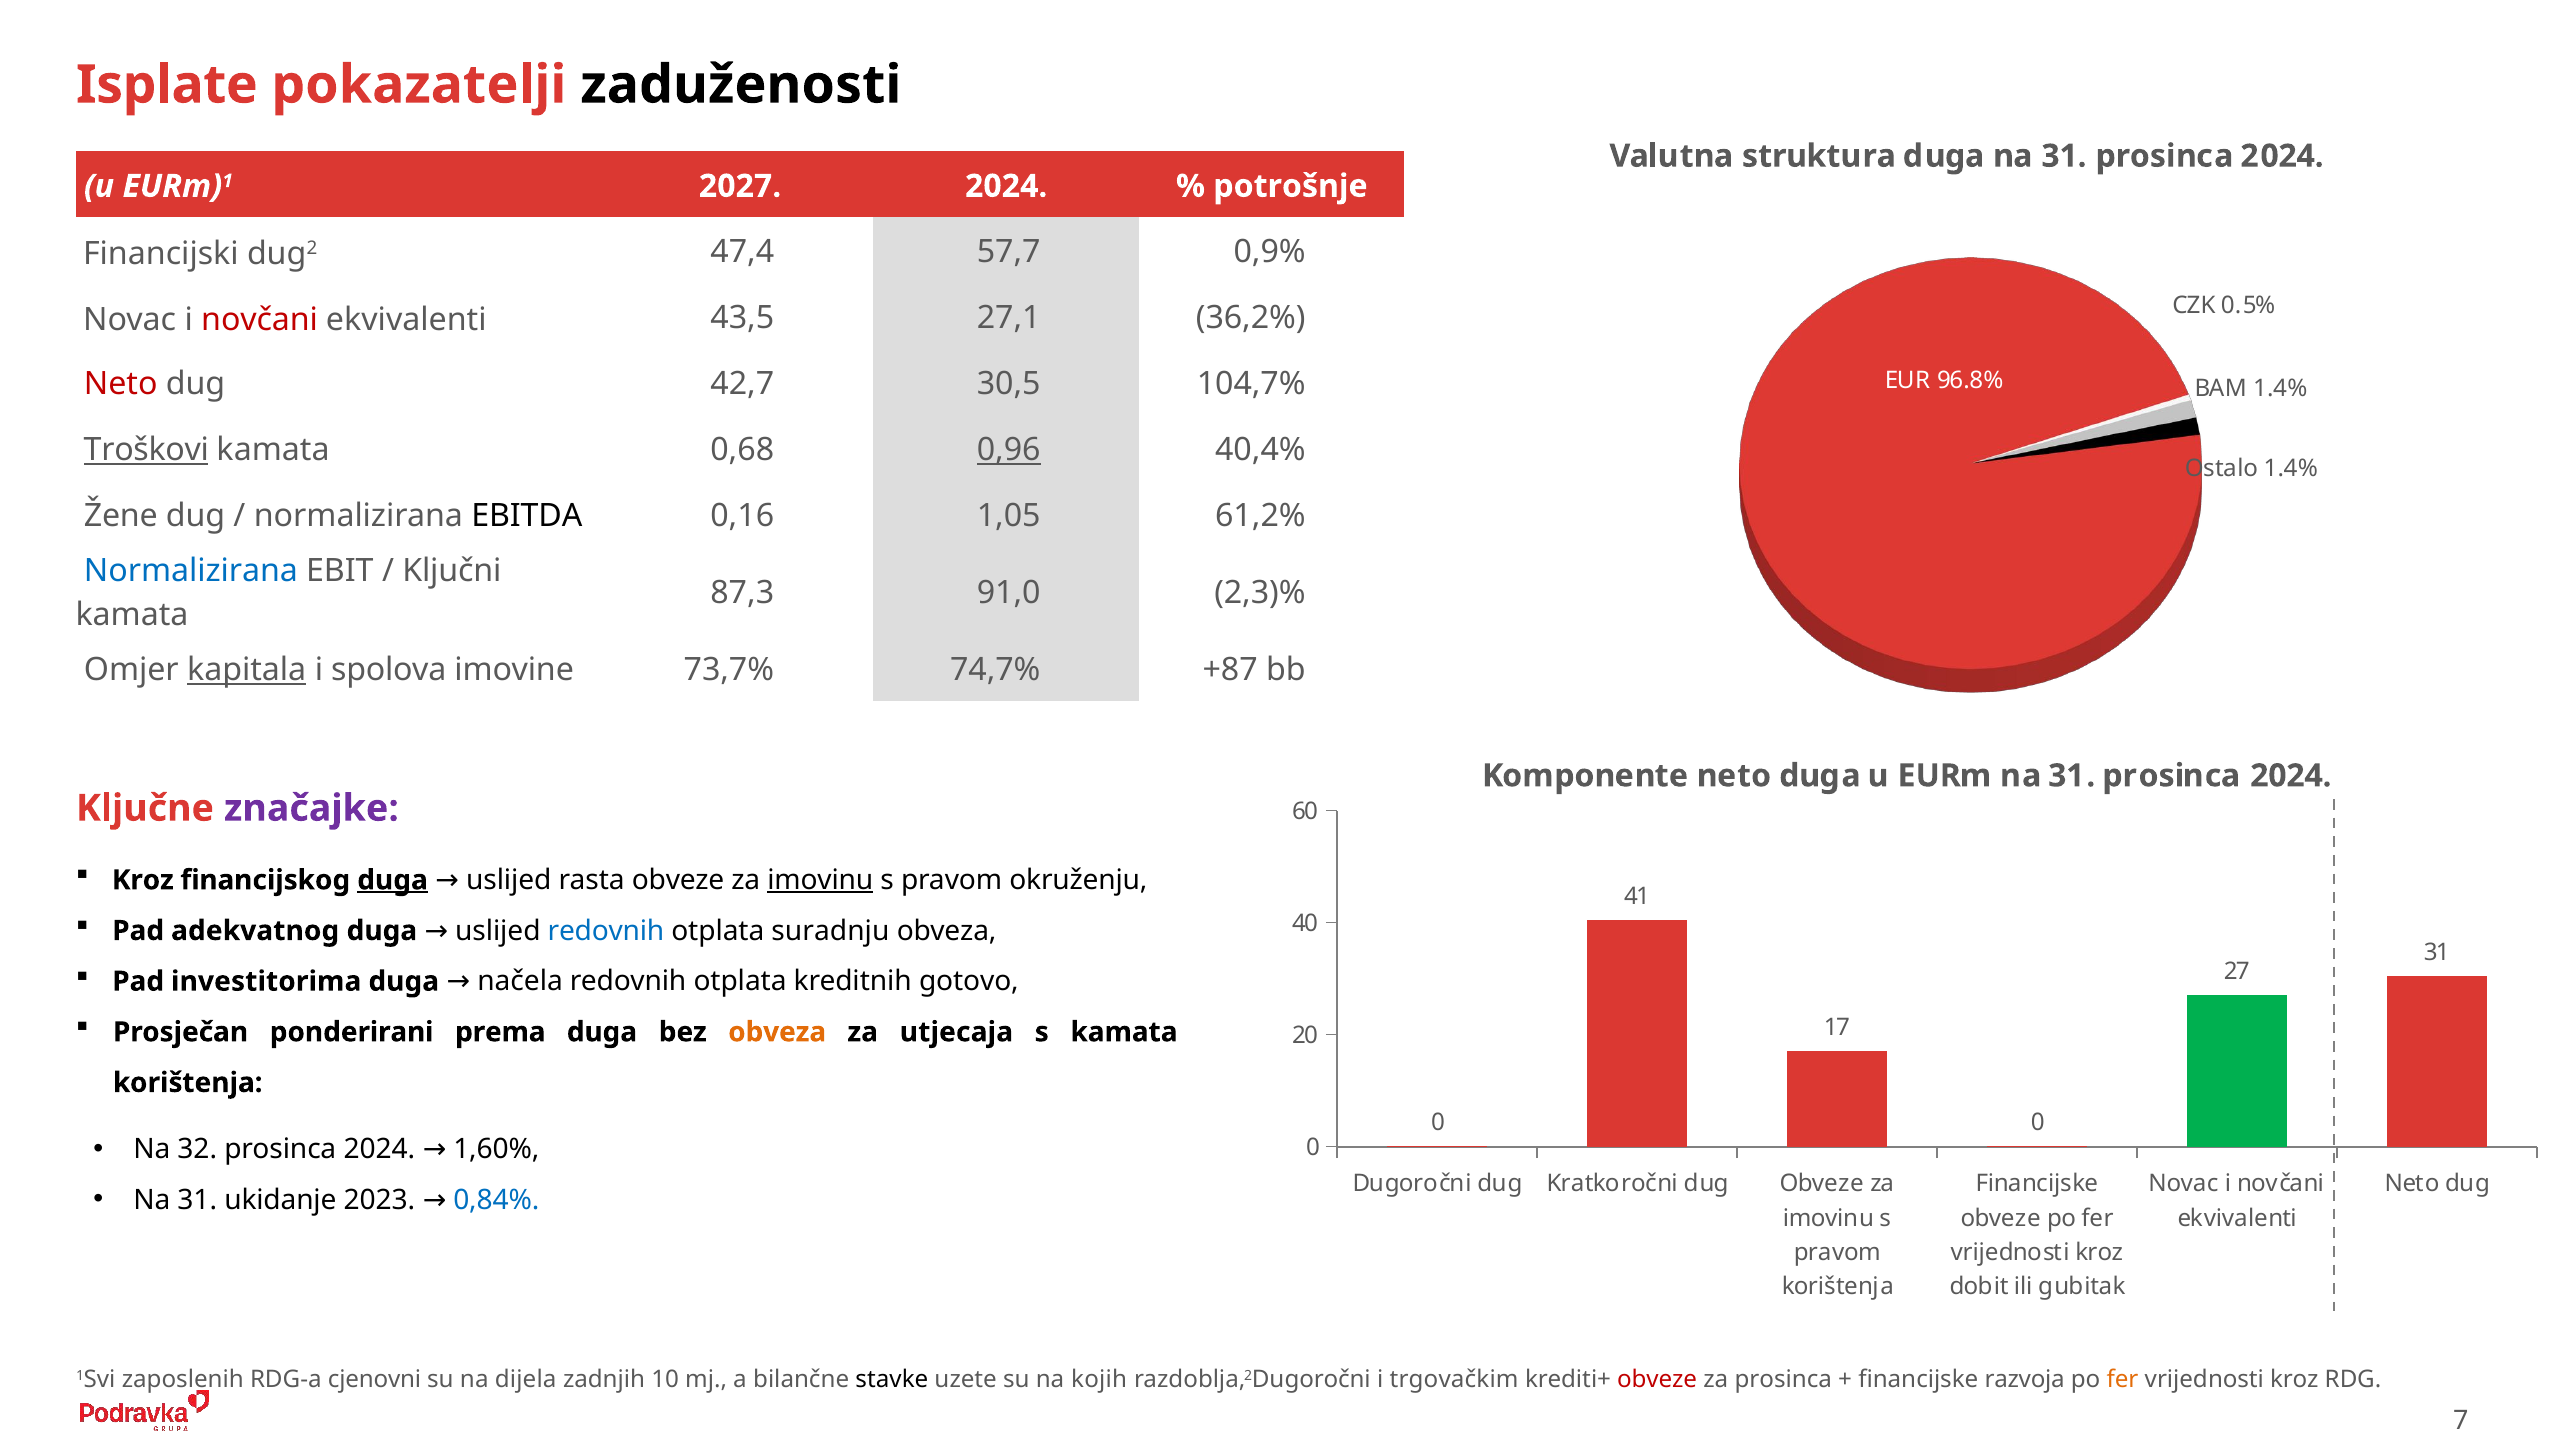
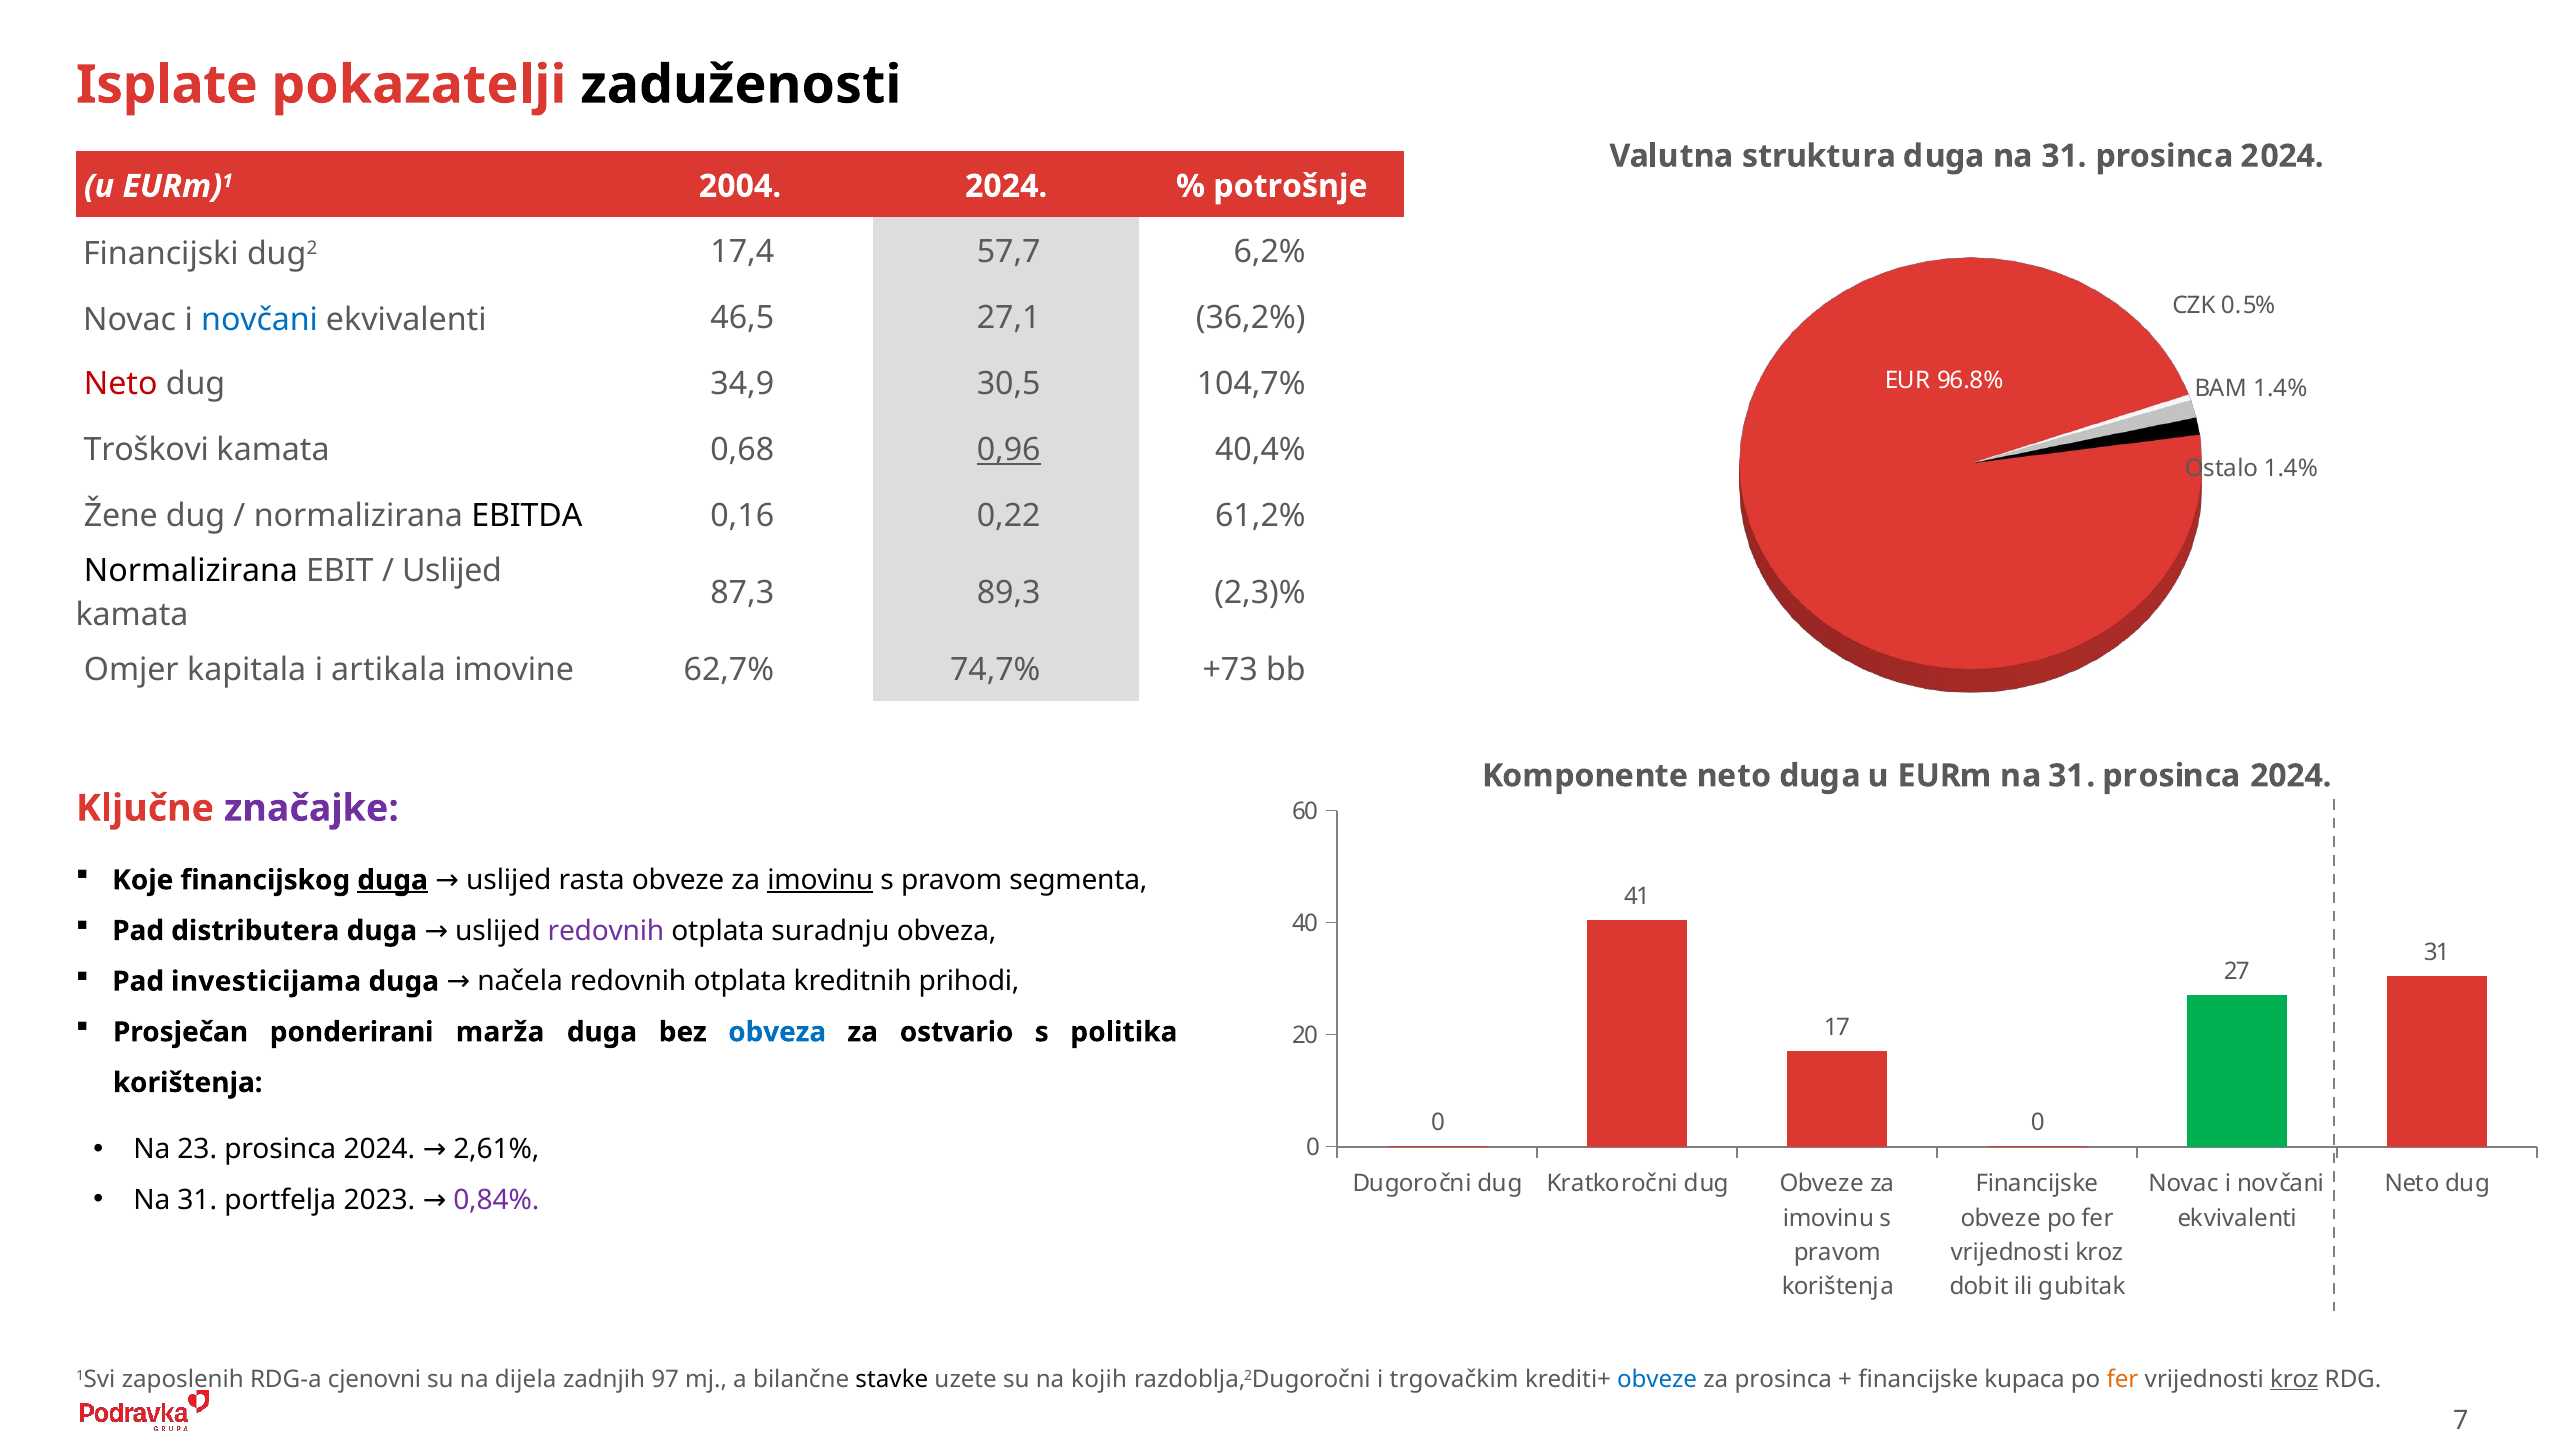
2027: 2027 -> 2004
47,4: 47,4 -> 17,4
0,9%: 0,9% -> 6,2%
novčani at (260, 320) colour: red -> blue
43,5: 43,5 -> 46,5
42,7: 42,7 -> 34,9
Troškovi underline: present -> none
1,05: 1,05 -> 0,22
Normalizirana at (191, 571) colour: blue -> black
Ključni at (452, 571): Ključni -> Uslijed
91,0: 91,0 -> 89,3
kapitala underline: present -> none
spolova: spolova -> artikala
73,7%: 73,7% -> 62,7%
+87: +87 -> +73
Kroz at (143, 880): Kroz -> Koje
okruženju: okruženju -> segmenta
adekvatnog: adekvatnog -> distributera
redovnih at (606, 931) colour: blue -> purple
investitorima: investitorima -> investicijama
gotovo: gotovo -> prihodi
prema: prema -> marža
obveza at (777, 1032) colour: orange -> blue
utjecaja: utjecaja -> ostvario
s kamata: kamata -> politika
32: 32 -> 23
1,60%: 1,60% -> 2,61%
ukidanje: ukidanje -> portfelja
0,84% colour: blue -> purple
10: 10 -> 97
obveze at (1657, 1379) colour: red -> blue
razvoja: razvoja -> kupaca
kroz at (2294, 1379) underline: none -> present
